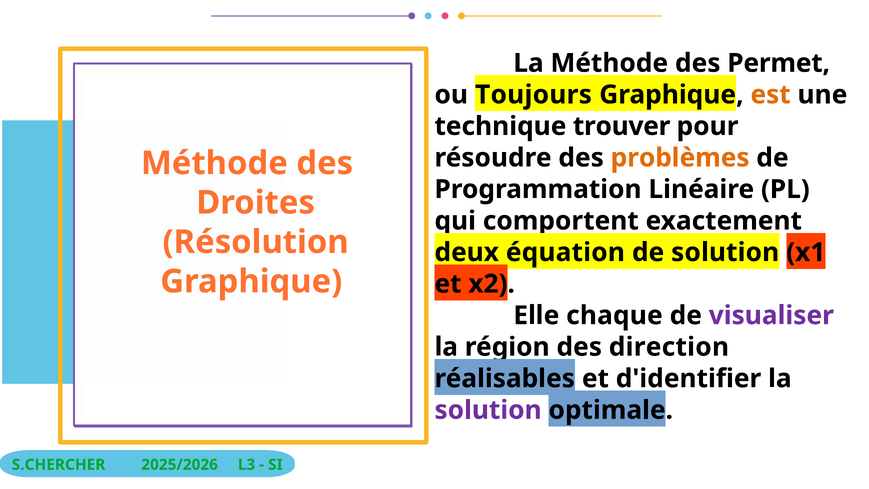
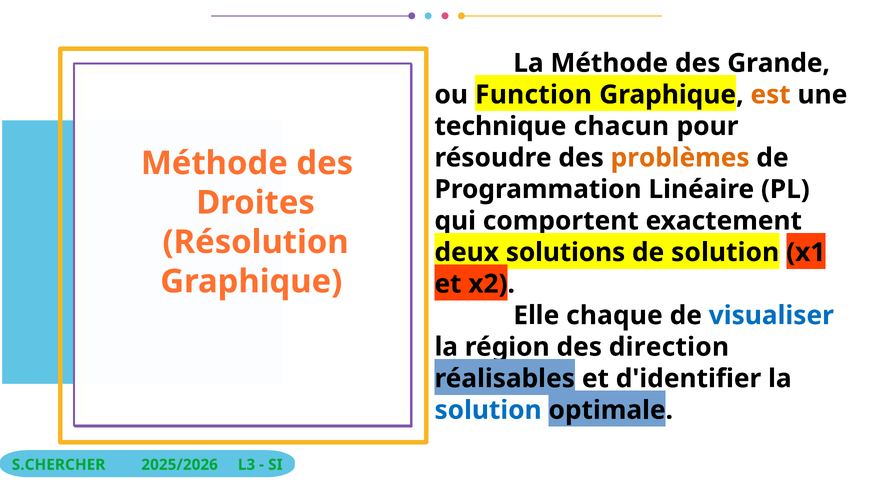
Permet: Permet -> Grande
Toujours: Toujours -> Function
trouver: trouver -> chacun
équation: équation -> solutions
visualiser colour: purple -> blue
solution at (488, 410) colour: purple -> blue
